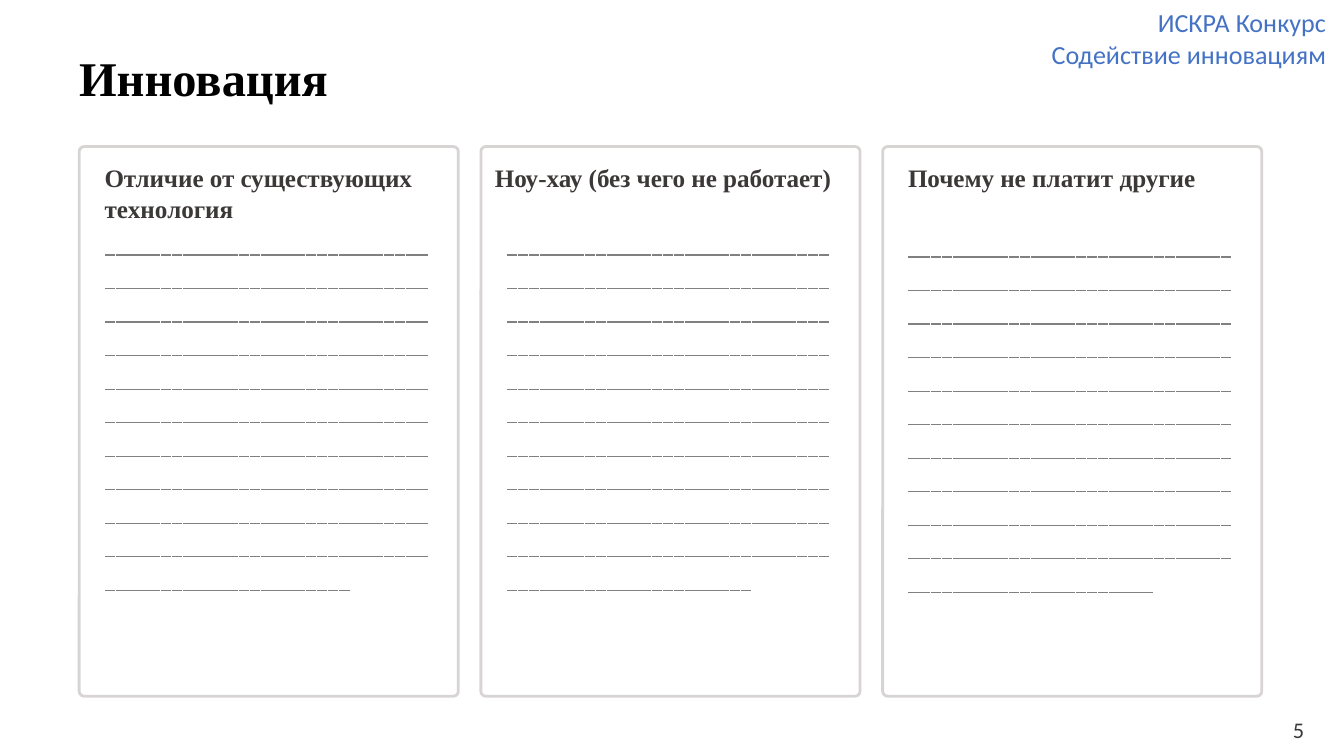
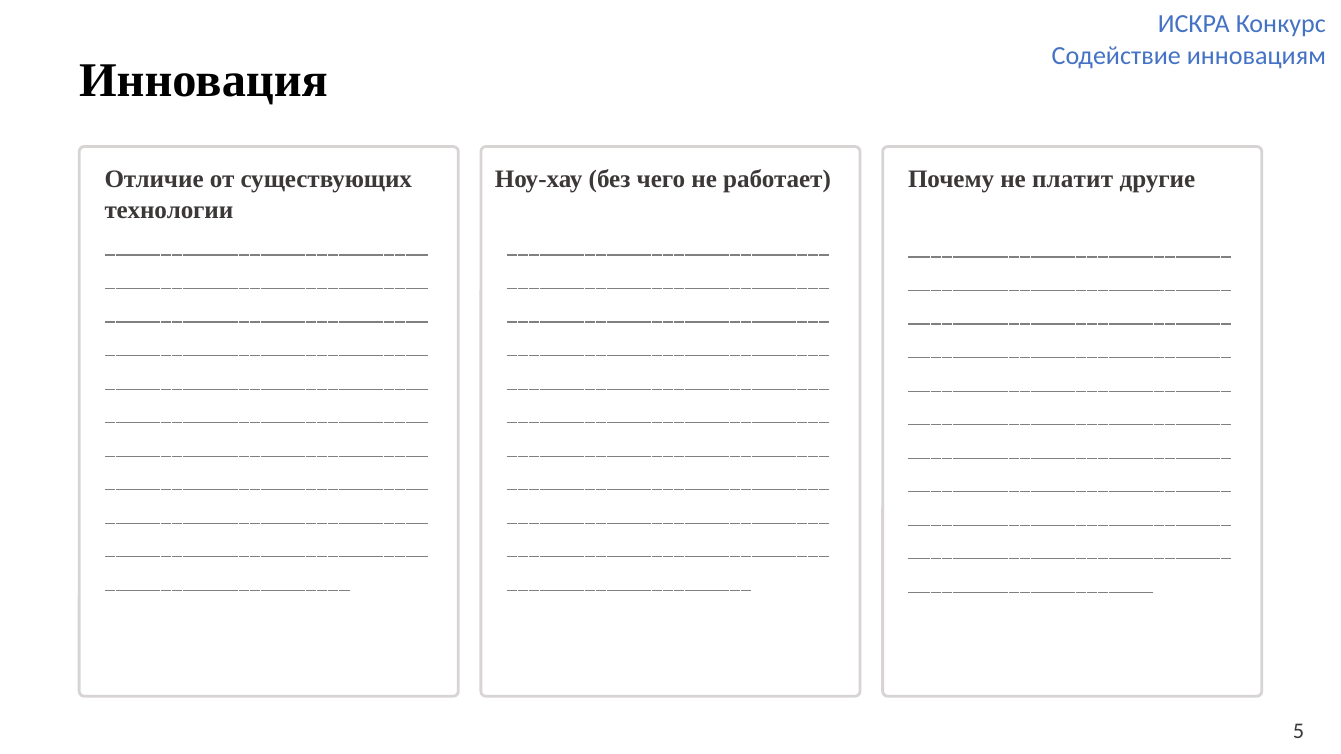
технология: технология -> технологии
